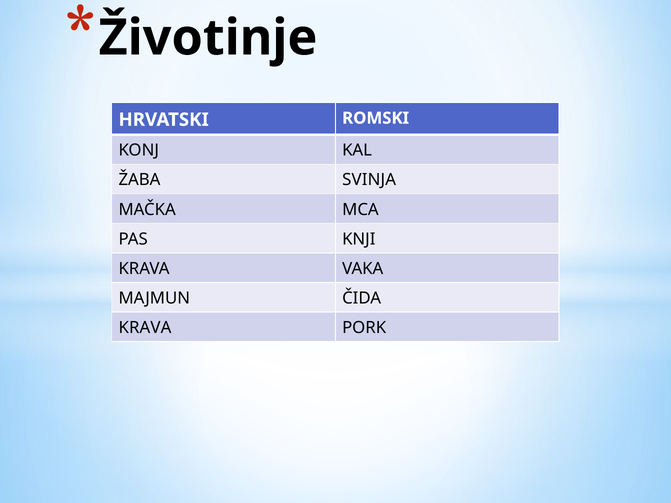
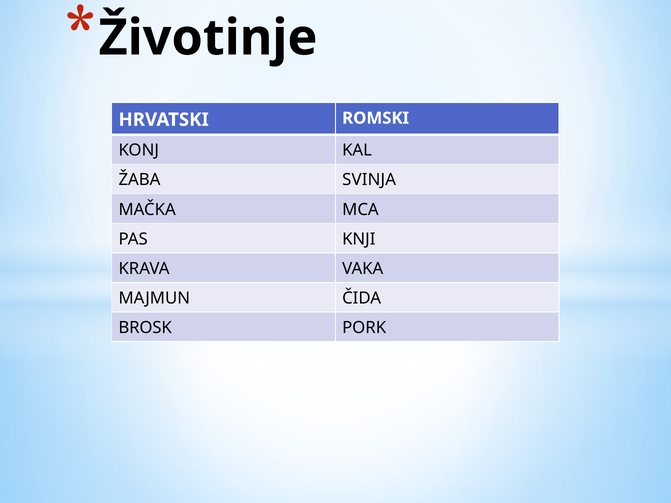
KRAVA at (145, 328): KRAVA -> BROSK
